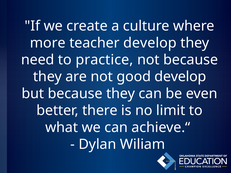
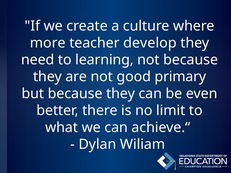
practice: practice -> learning
good develop: develop -> primary
